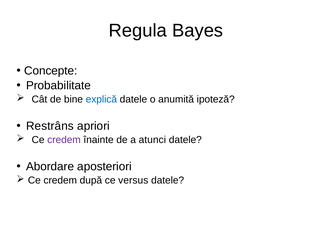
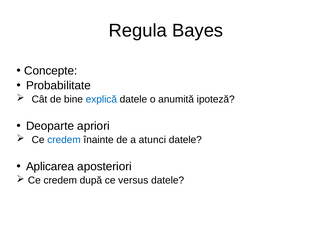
Restrâns: Restrâns -> Deoparte
credem at (64, 140) colour: purple -> blue
Abordare: Abordare -> Aplicarea
